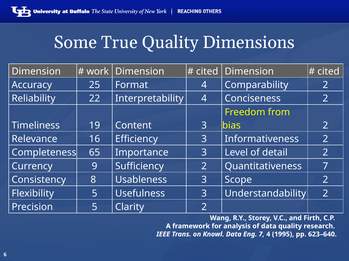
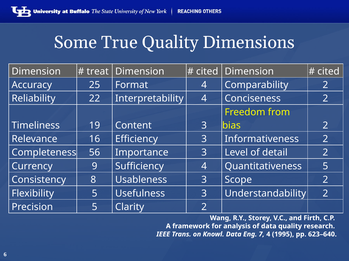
work: work -> treat
65: 65 -> 56
Sufficiency 2: 2 -> 4
Quantitativeness 7: 7 -> 5
